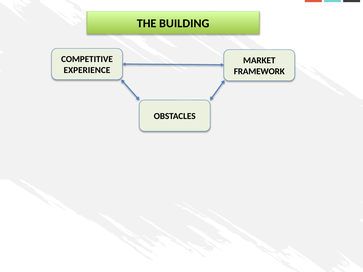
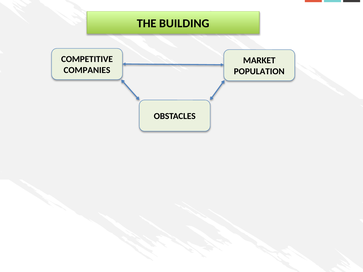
EXPERIENCE: EXPERIENCE -> COMPANIES
FRAMEWORK: FRAMEWORK -> POPULATION
